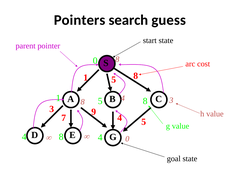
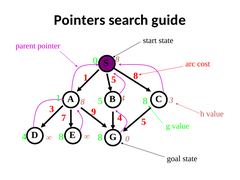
guess: guess -> guide
4 8 4: 4 -> 8
